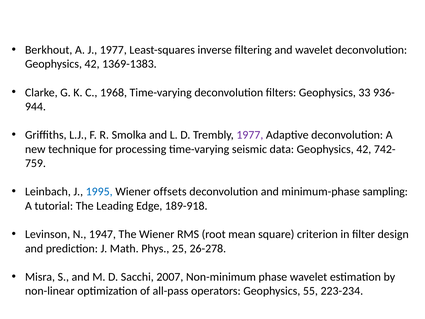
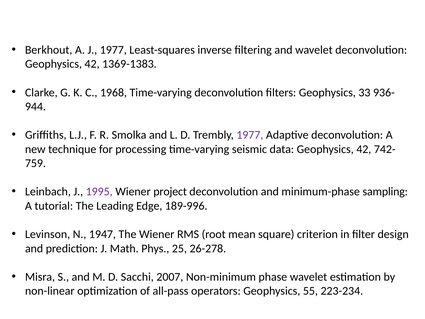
1995 colour: blue -> purple
offsets: offsets -> project
189-918: 189-918 -> 189-996
